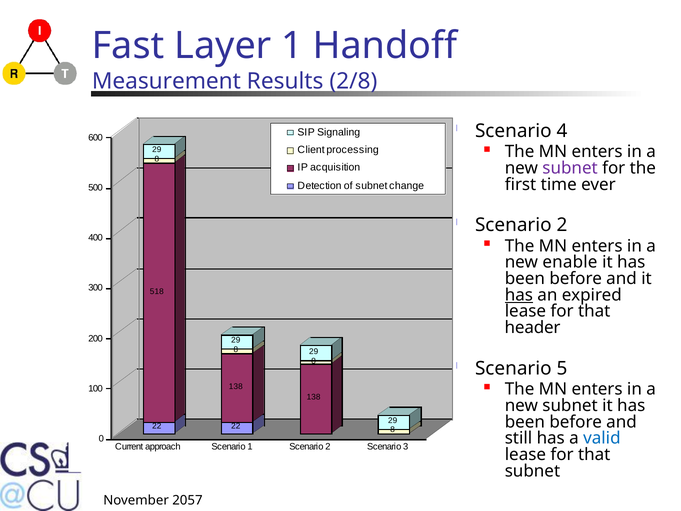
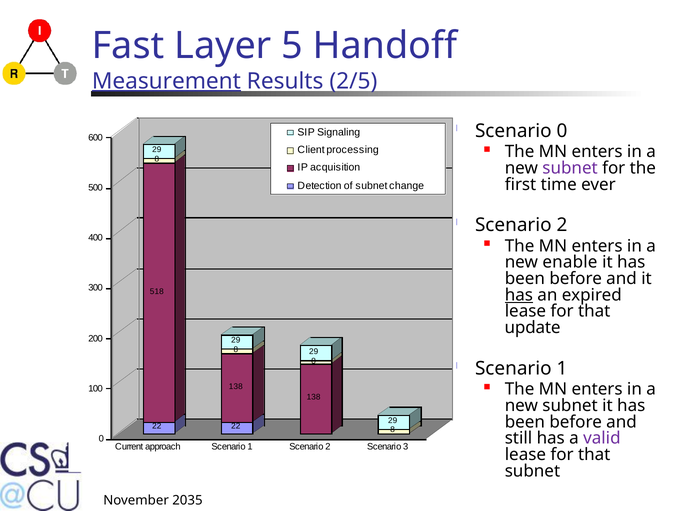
Layer 1: 1 -> 5
Measurement underline: none -> present
2/8: 2/8 -> 2/5
Scenario 4: 4 -> 0
header: header -> update
5 at (562, 368): 5 -> 1
valid colour: blue -> purple
2057: 2057 -> 2035
